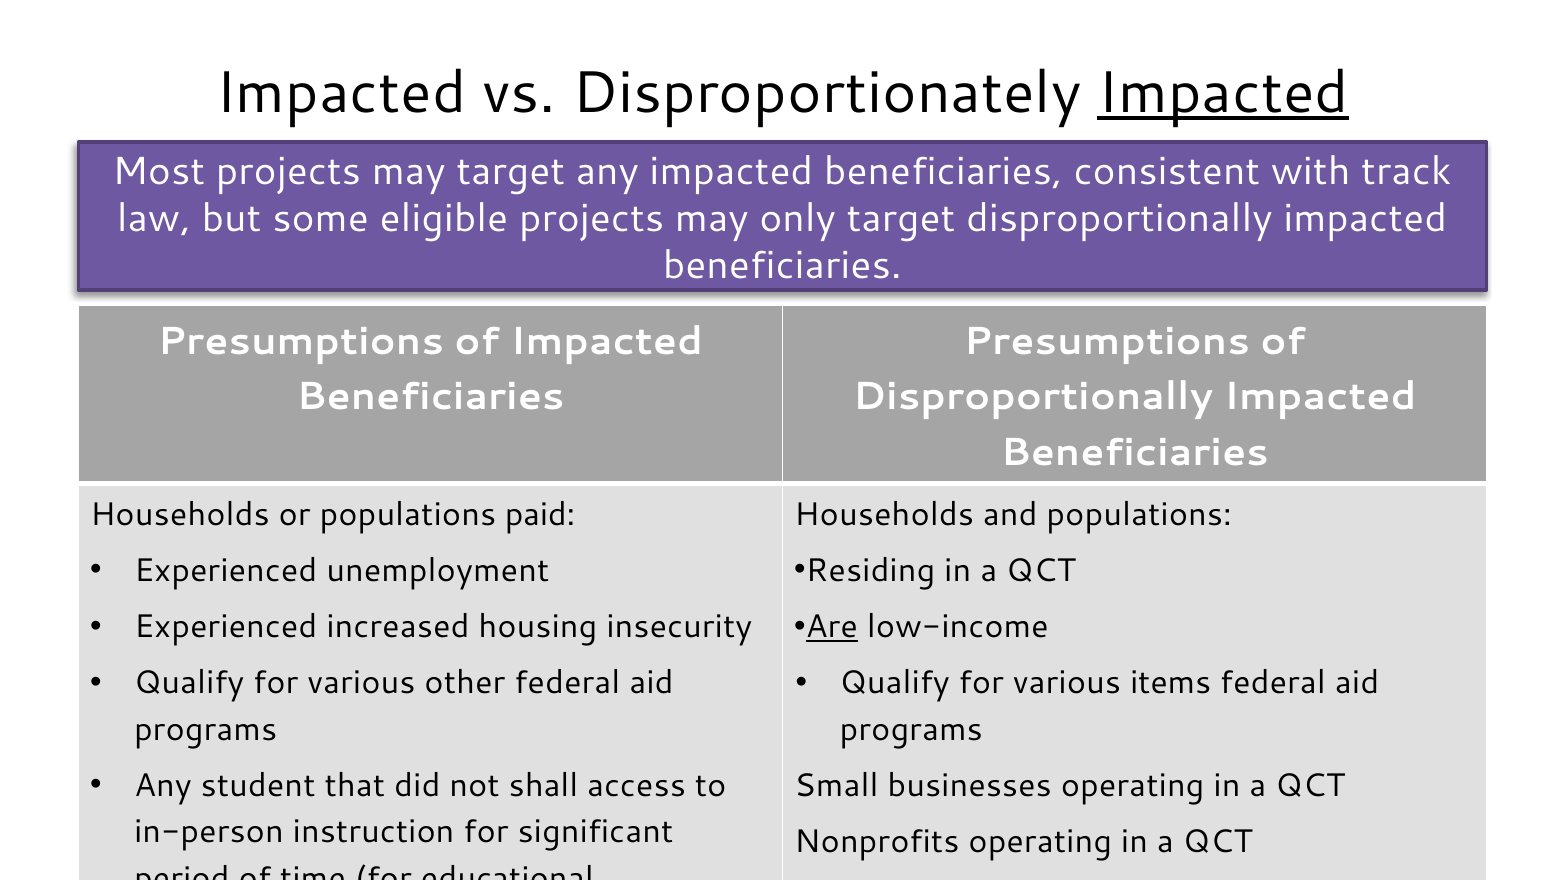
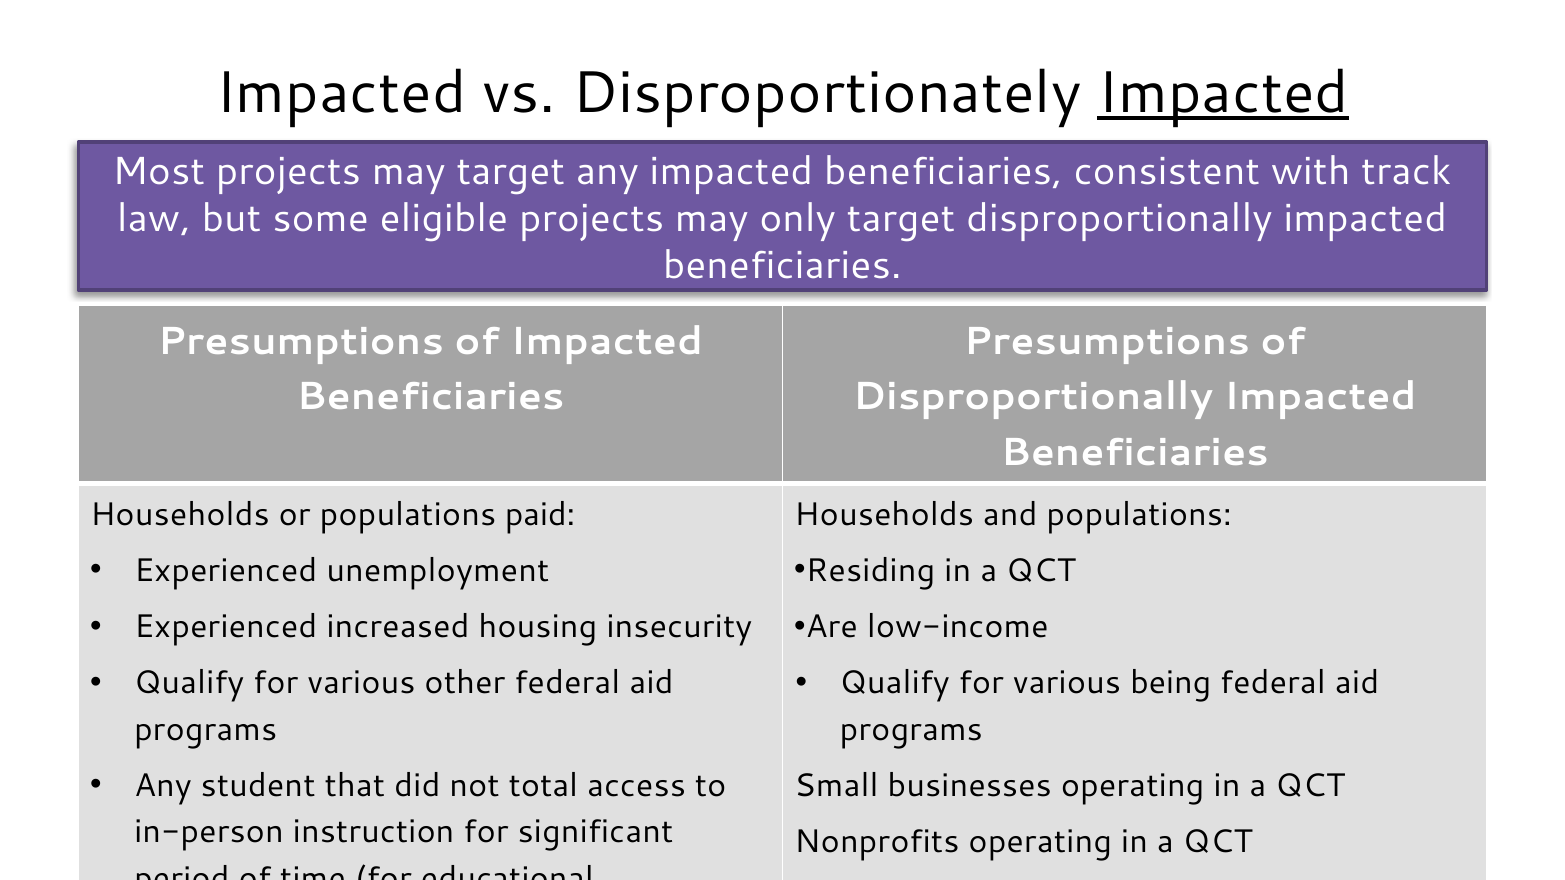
Are at (832, 627) underline: present -> none
items: items -> being
shall: shall -> total
